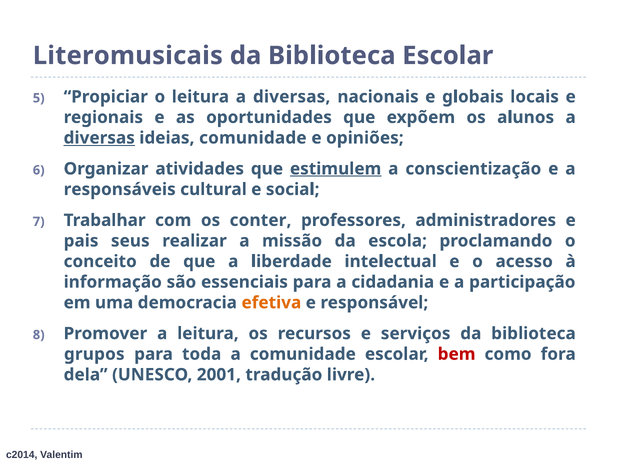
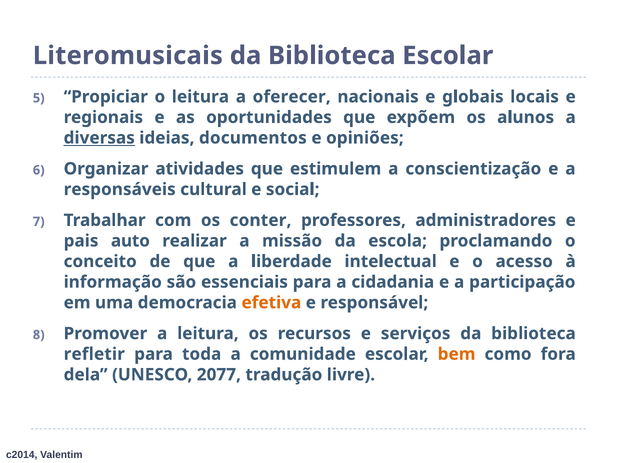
diversas at (292, 97): diversas -> oferecer
ideias comunidade: comunidade -> documentos
estimulem underline: present -> none
seus: seus -> auto
grupos: grupos -> refletir
bem colour: red -> orange
2001: 2001 -> 2077
